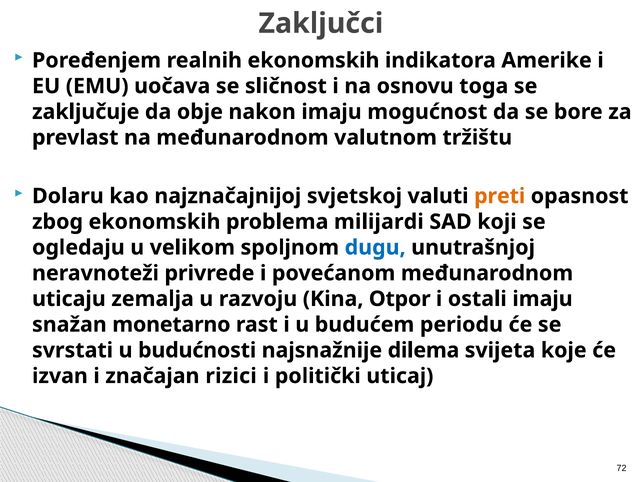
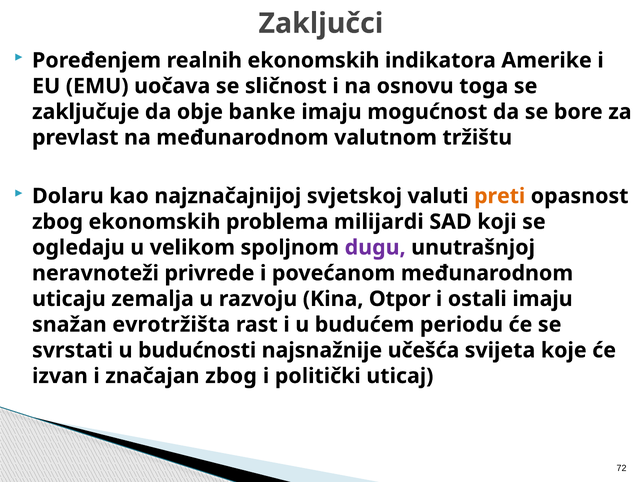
nakon: nakon -> banke
dugu colour: blue -> purple
monetarno: monetarno -> evrotržišta
dilema: dilema -> učešća
značajan rizici: rizici -> zbog
